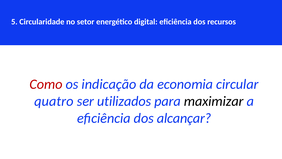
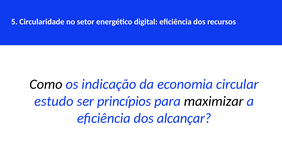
Como colour: red -> black
quatro: quatro -> estudo
utilizados: utilizados -> princípios
